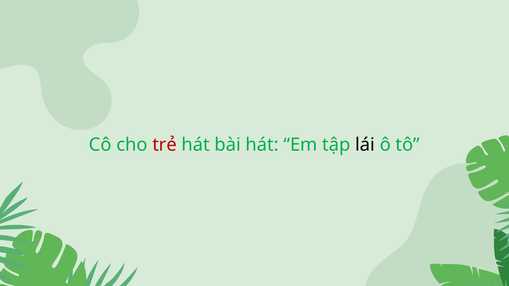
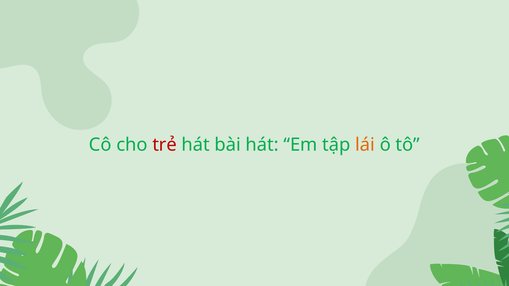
lái colour: black -> orange
